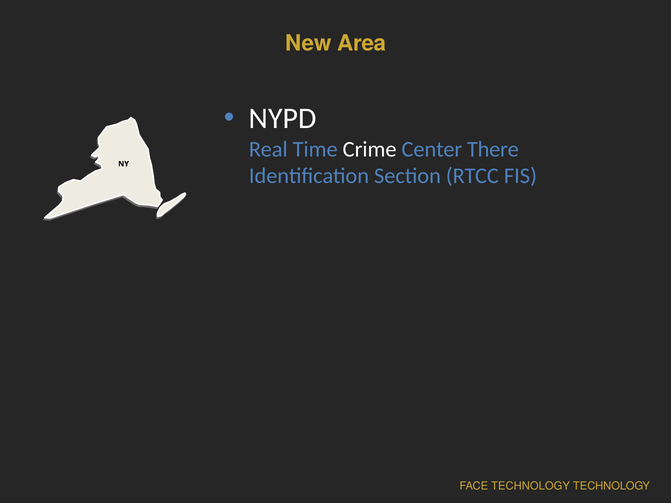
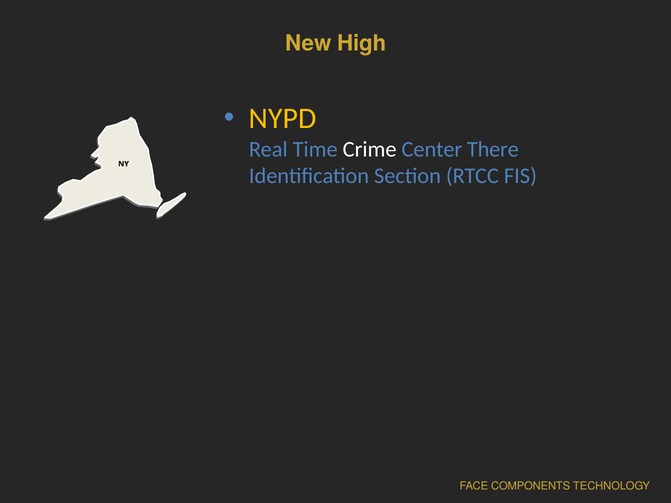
Area: Area -> High
NYPD colour: white -> yellow
FACE TECHNOLOGY: TECHNOLOGY -> COMPONENTS
